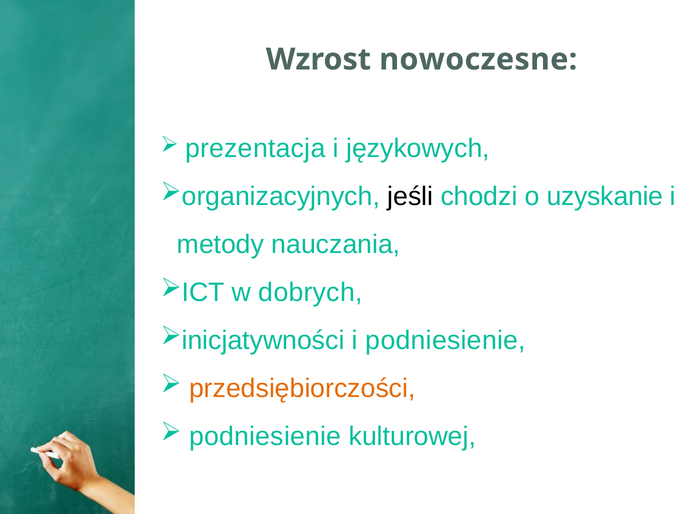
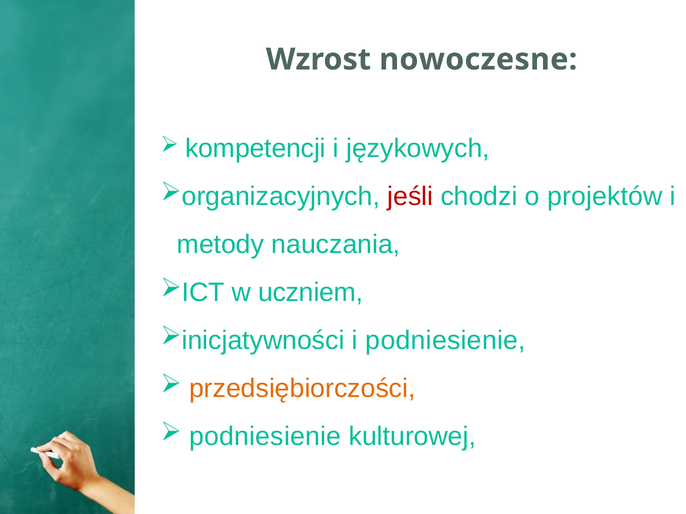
prezentacja: prezentacja -> kompetencji
jeśli colour: black -> red
uzyskanie: uzyskanie -> projektów
dobrych: dobrych -> uczniem
